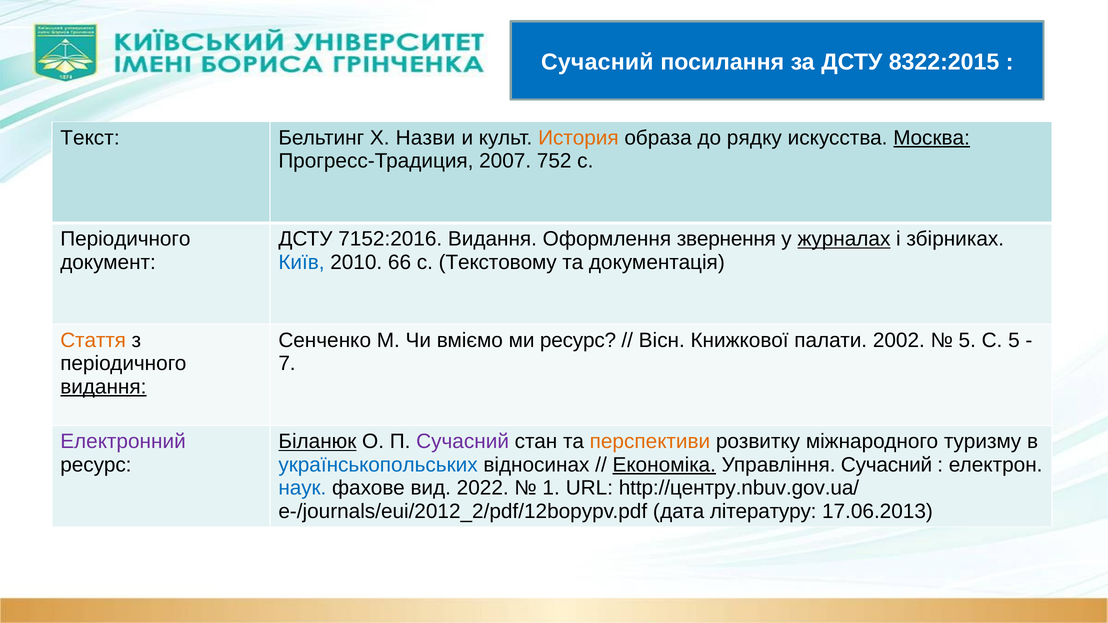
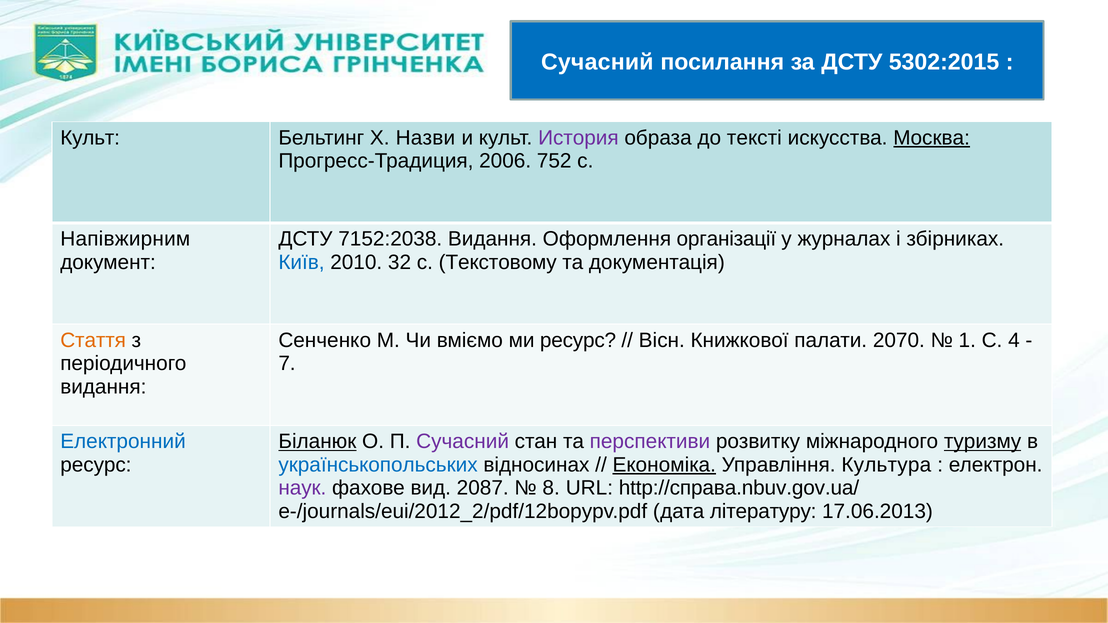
8322:2015: 8322:2015 -> 5302:2015
Текст at (90, 138): Текст -> Культ
История colour: orange -> purple
рядку: рядку -> тексті
2007: 2007 -> 2006
Періодичного at (125, 239): Періодичного -> Напівжирним
7152:2016: 7152:2016 -> 7152:2038
звернення: звернення -> організації
журналах underline: present -> none
66: 66 -> 32
2002: 2002 -> 2070
5 at (967, 340): 5 -> 1
С 5: 5 -> 4
видання at (103, 387) underline: present -> none
Електронний colour: purple -> blue
перспективи colour: orange -> purple
туризму underline: none -> present
Управління Сучасний: Сучасний -> Культура
наук colour: blue -> purple
2022: 2022 -> 2087
1: 1 -> 8
http://центру.nbuv.gov.ua/: http://центру.nbuv.gov.ua/ -> http://справа.nbuv.gov.ua/
